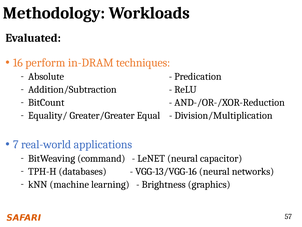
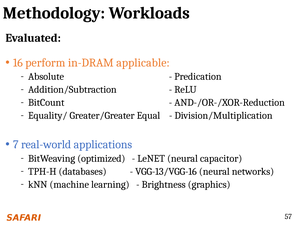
techniques: techniques -> applicable
command: command -> optimized
